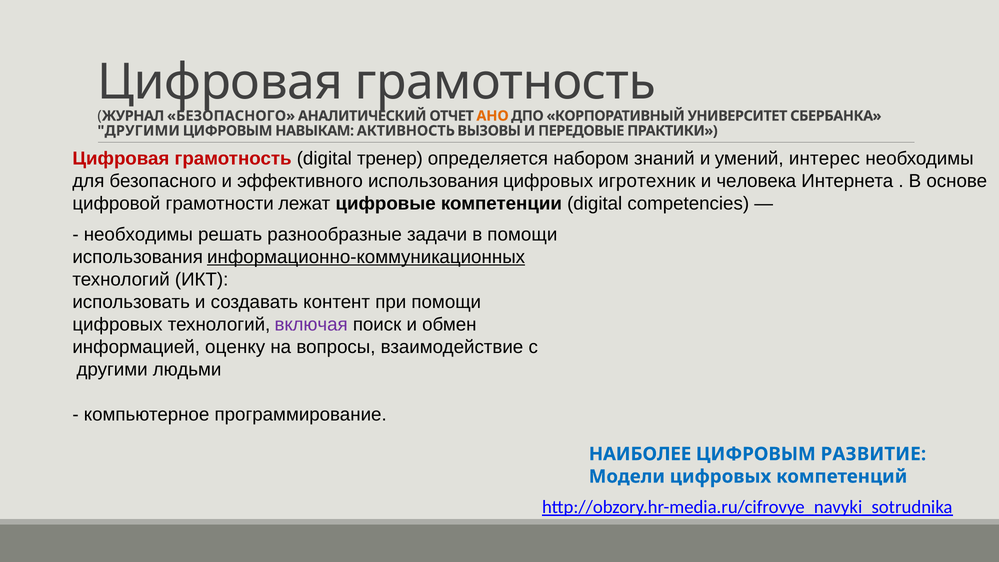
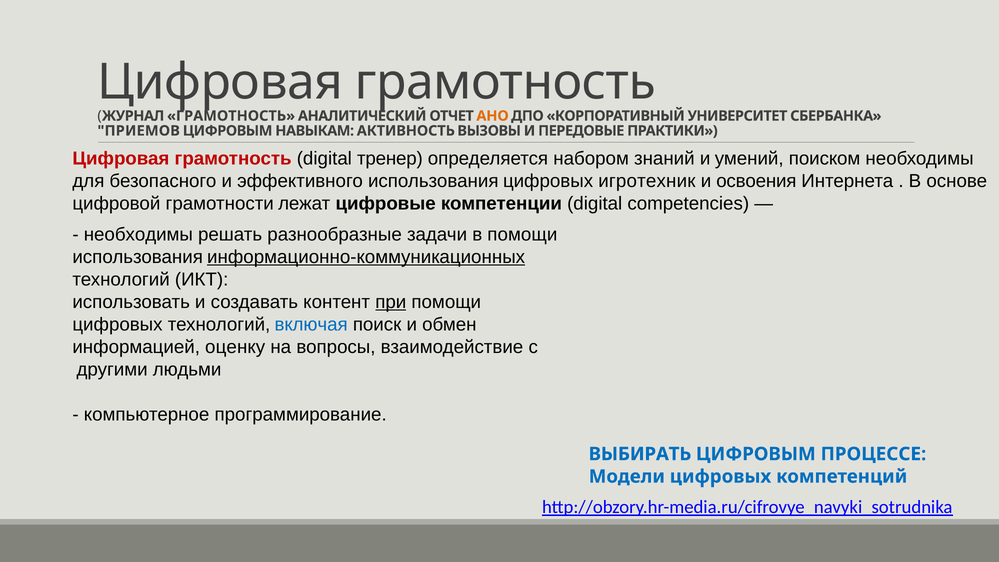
БЕЗОПАСНОГО at (231, 116): БЕЗОПАСНОГО -> ГРАМОТНОСТЬ
ДРУГИМИ at (139, 131): ДРУГИМИ -> ПРИЕМОВ
интерес: интерес -> поиском
человека: человека -> освоения
при underline: none -> present
включая colour: purple -> blue
НАИБОЛЕЕ: НАИБОЛЕЕ -> ВЫБИРАТЬ
РАЗВИТИЕ: РАЗВИТИЕ -> ПРОЦЕССЕ
